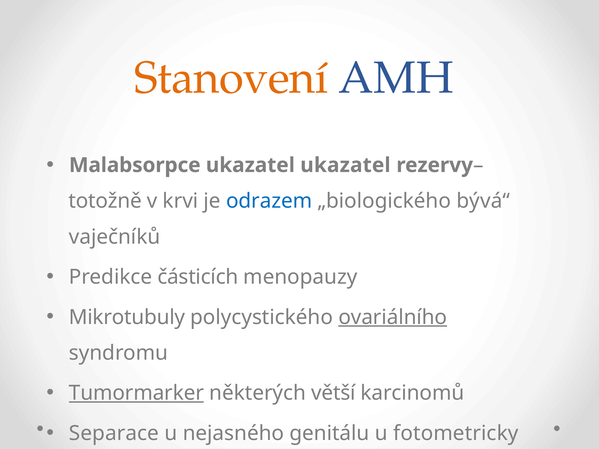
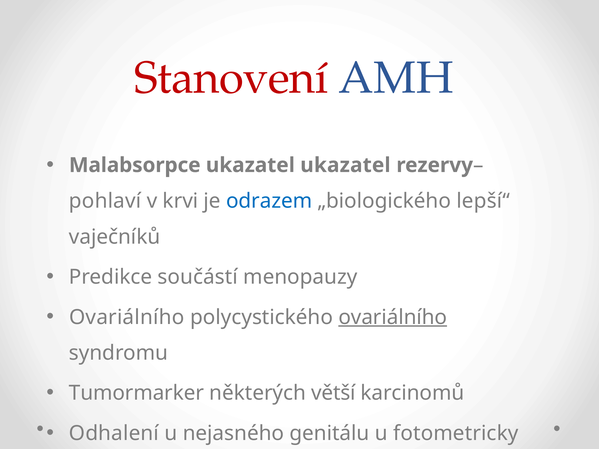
Stanovení colour: orange -> red
totožně: totožně -> pohlaví
bývá“: bývá“ -> lepší“
částicích: částicích -> součástí
Mikrotubuly at (127, 317): Mikrotubuly -> Ovariálního
Tumormarker underline: present -> none
Separace: Separace -> Odhalení
